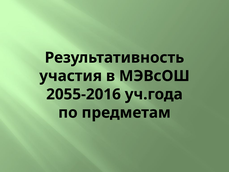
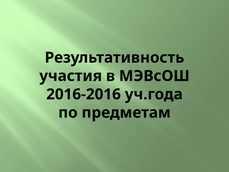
2055-2016: 2055-2016 -> 2016-2016
